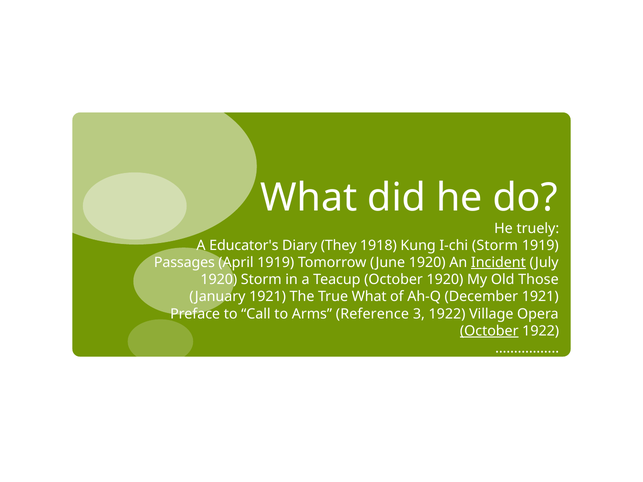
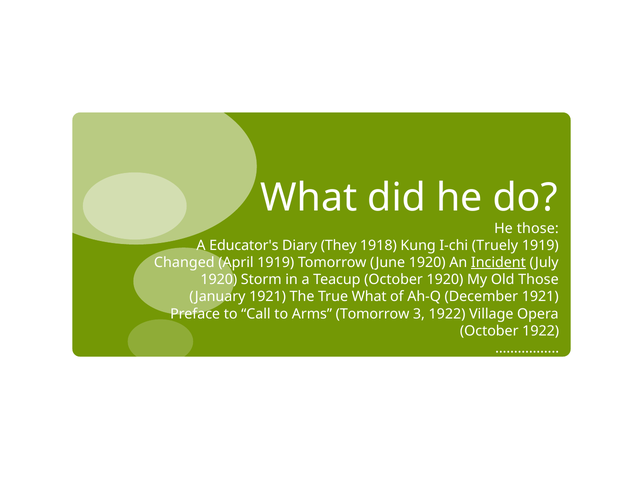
He truely: truely -> those
I-chi Storm: Storm -> Truely
Passages: Passages -> Changed
Arms Reference: Reference -> Tomorrow
October at (489, 331) underline: present -> none
